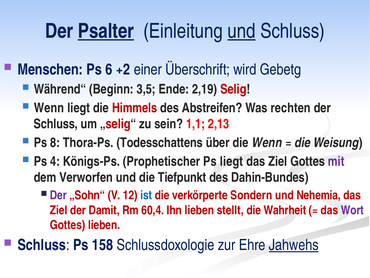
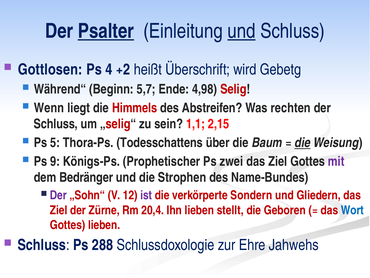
Menschen: Menschen -> Gottlosen
6: 6 -> 4
einer: einer -> heißt
3,5: 3,5 -> 5,7
2,19: 2,19 -> 4,98
2,13: 2,13 -> 2,15
8: 8 -> 5
die Wenn: Wenn -> Baum
die at (303, 143) underline: none -> present
4: 4 -> 9
Ps liegt: liegt -> zwei
Verworfen: Verworfen -> Bedränger
Tiefpunkt: Tiefpunkt -> Strophen
Dahin-Bundes: Dahin-Bundes -> Name-Bundes
ist colour: blue -> purple
Nehemia: Nehemia -> Gliedern
Damit: Damit -> Zürne
60,4: 60,4 -> 20,4
Wahrheit: Wahrheit -> Geboren
Wort colour: purple -> blue
158: 158 -> 288
Jahwehs underline: present -> none
